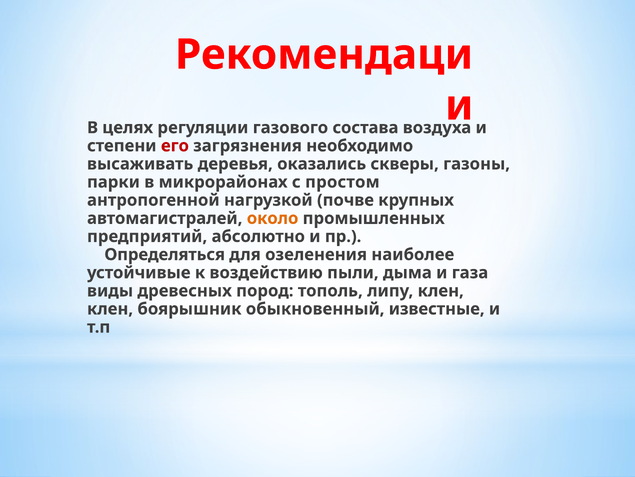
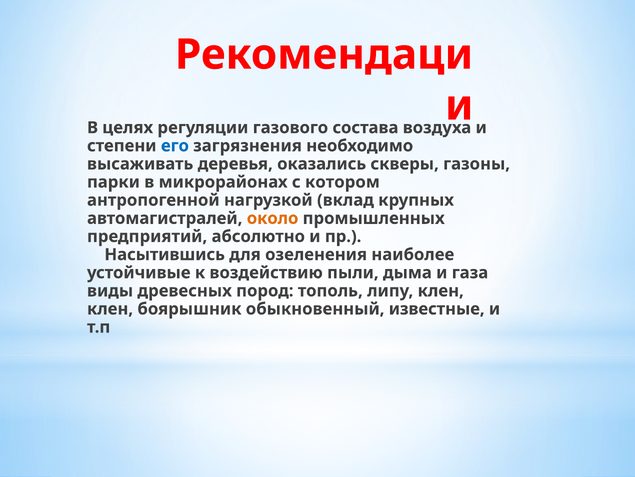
его colour: red -> blue
простом: простом -> котором
почве: почве -> вклад
Определяться: Определяться -> Насытившись
